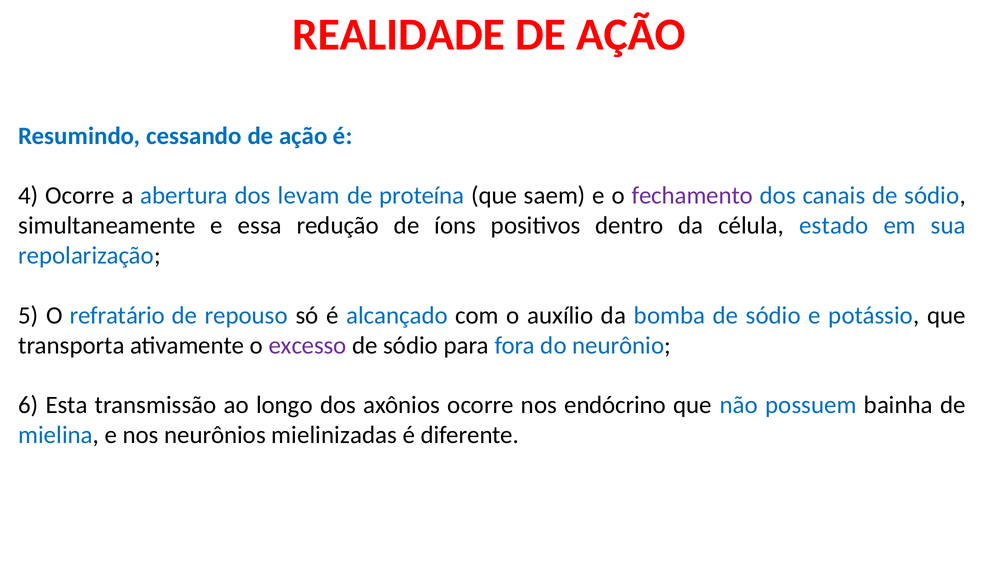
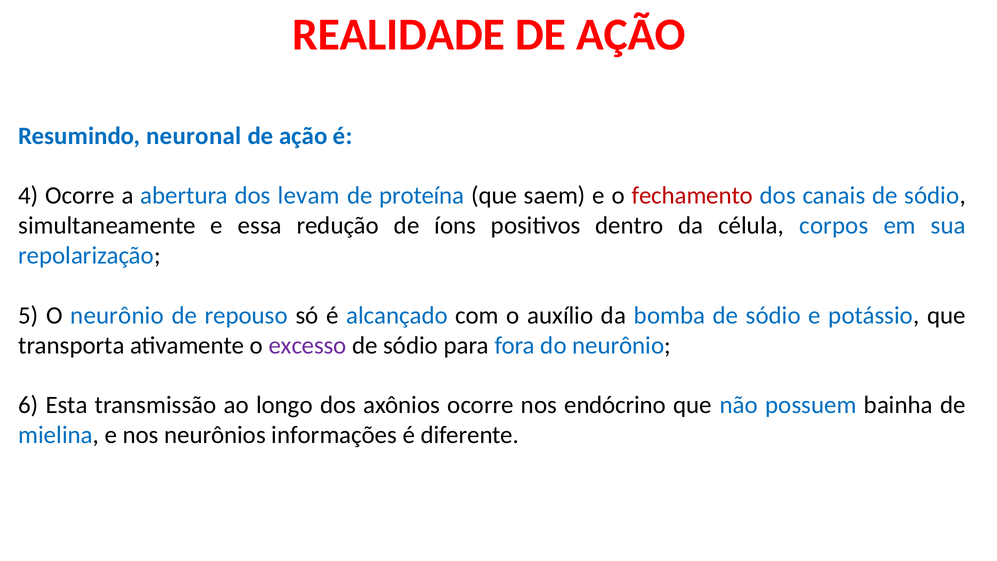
cessando: cessando -> neuronal
fechamento colour: purple -> red
estado: estado -> corpos
O refratário: refratário -> neurônio
mielinizadas: mielinizadas -> informações
